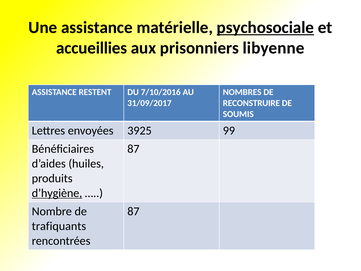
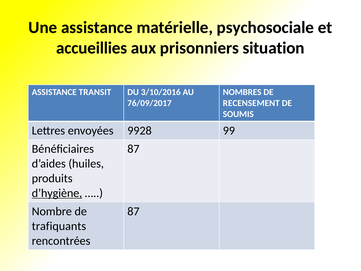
psychosociale underline: present -> none
libyenne: libyenne -> situation
RESTENT: RESTENT -> TRANSIT
7/10/2016: 7/10/2016 -> 3/10/2016
31/09/2017: 31/09/2017 -> 76/09/2017
RECONSTRUIRE: RECONSTRUIRE -> RECENSEMENT
3925: 3925 -> 9928
